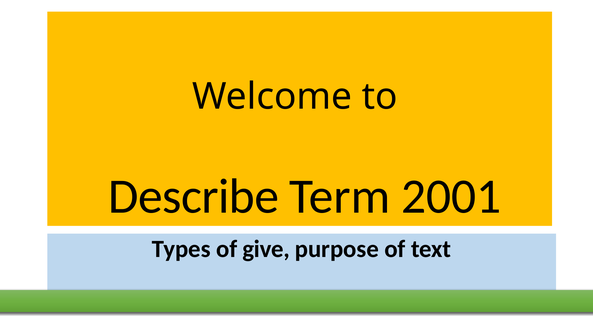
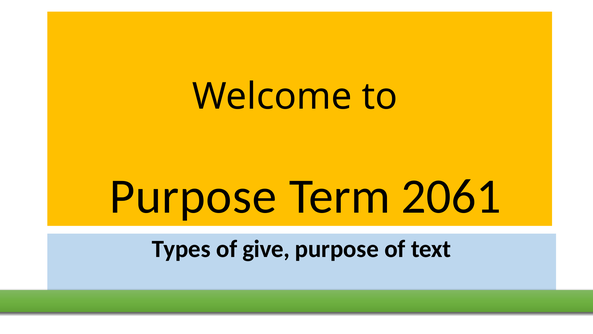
Describe at (194, 196): Describe -> Purpose
2001: 2001 -> 2061
